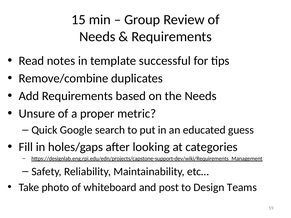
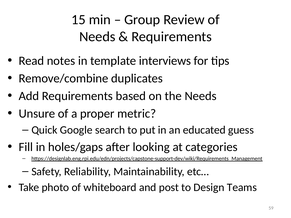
successful: successful -> interviews
